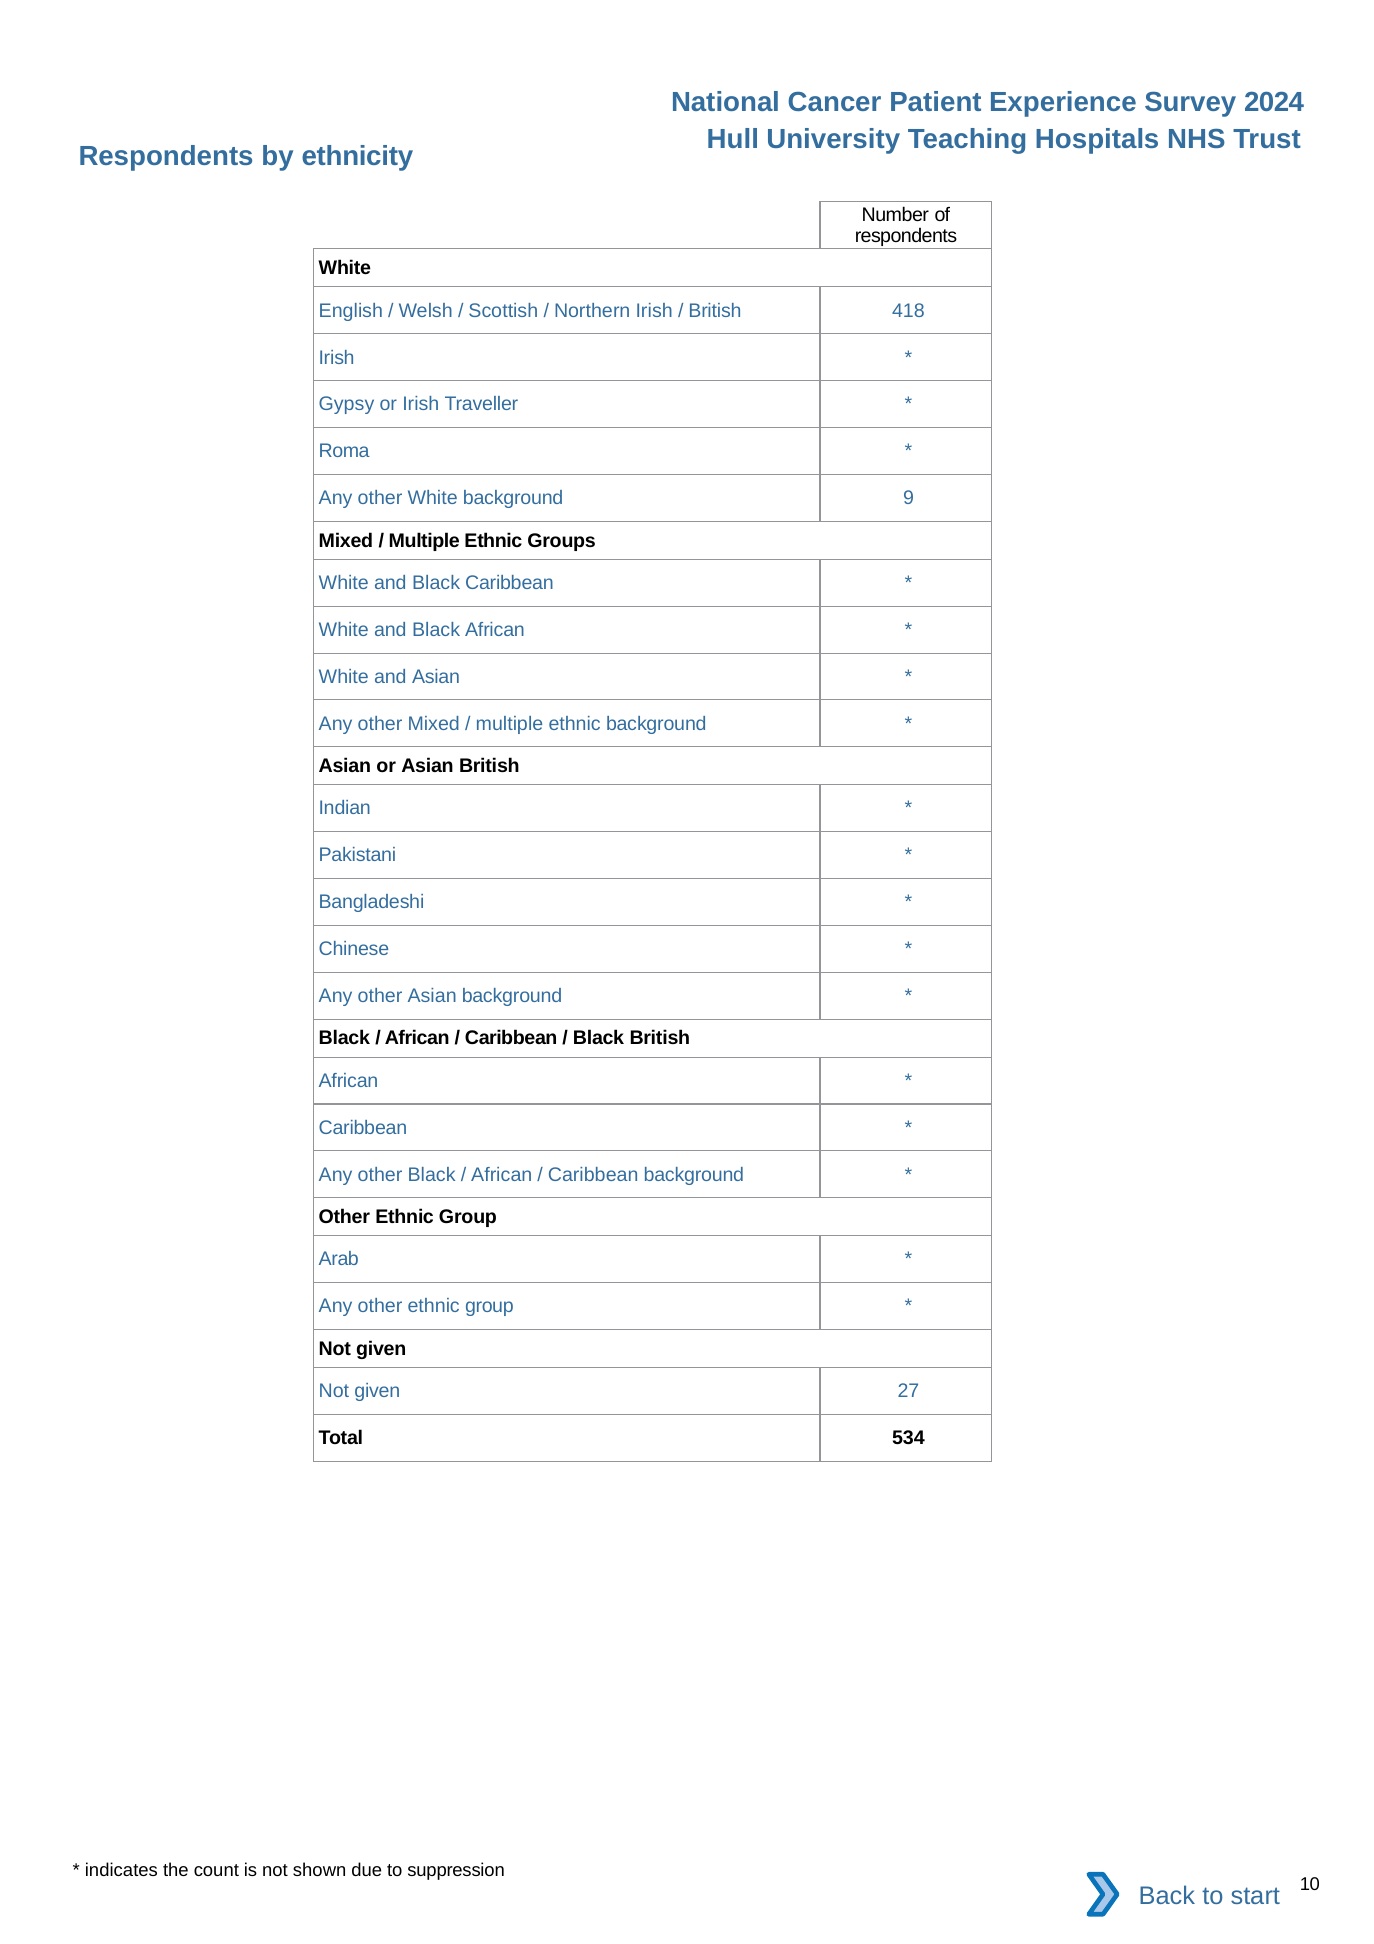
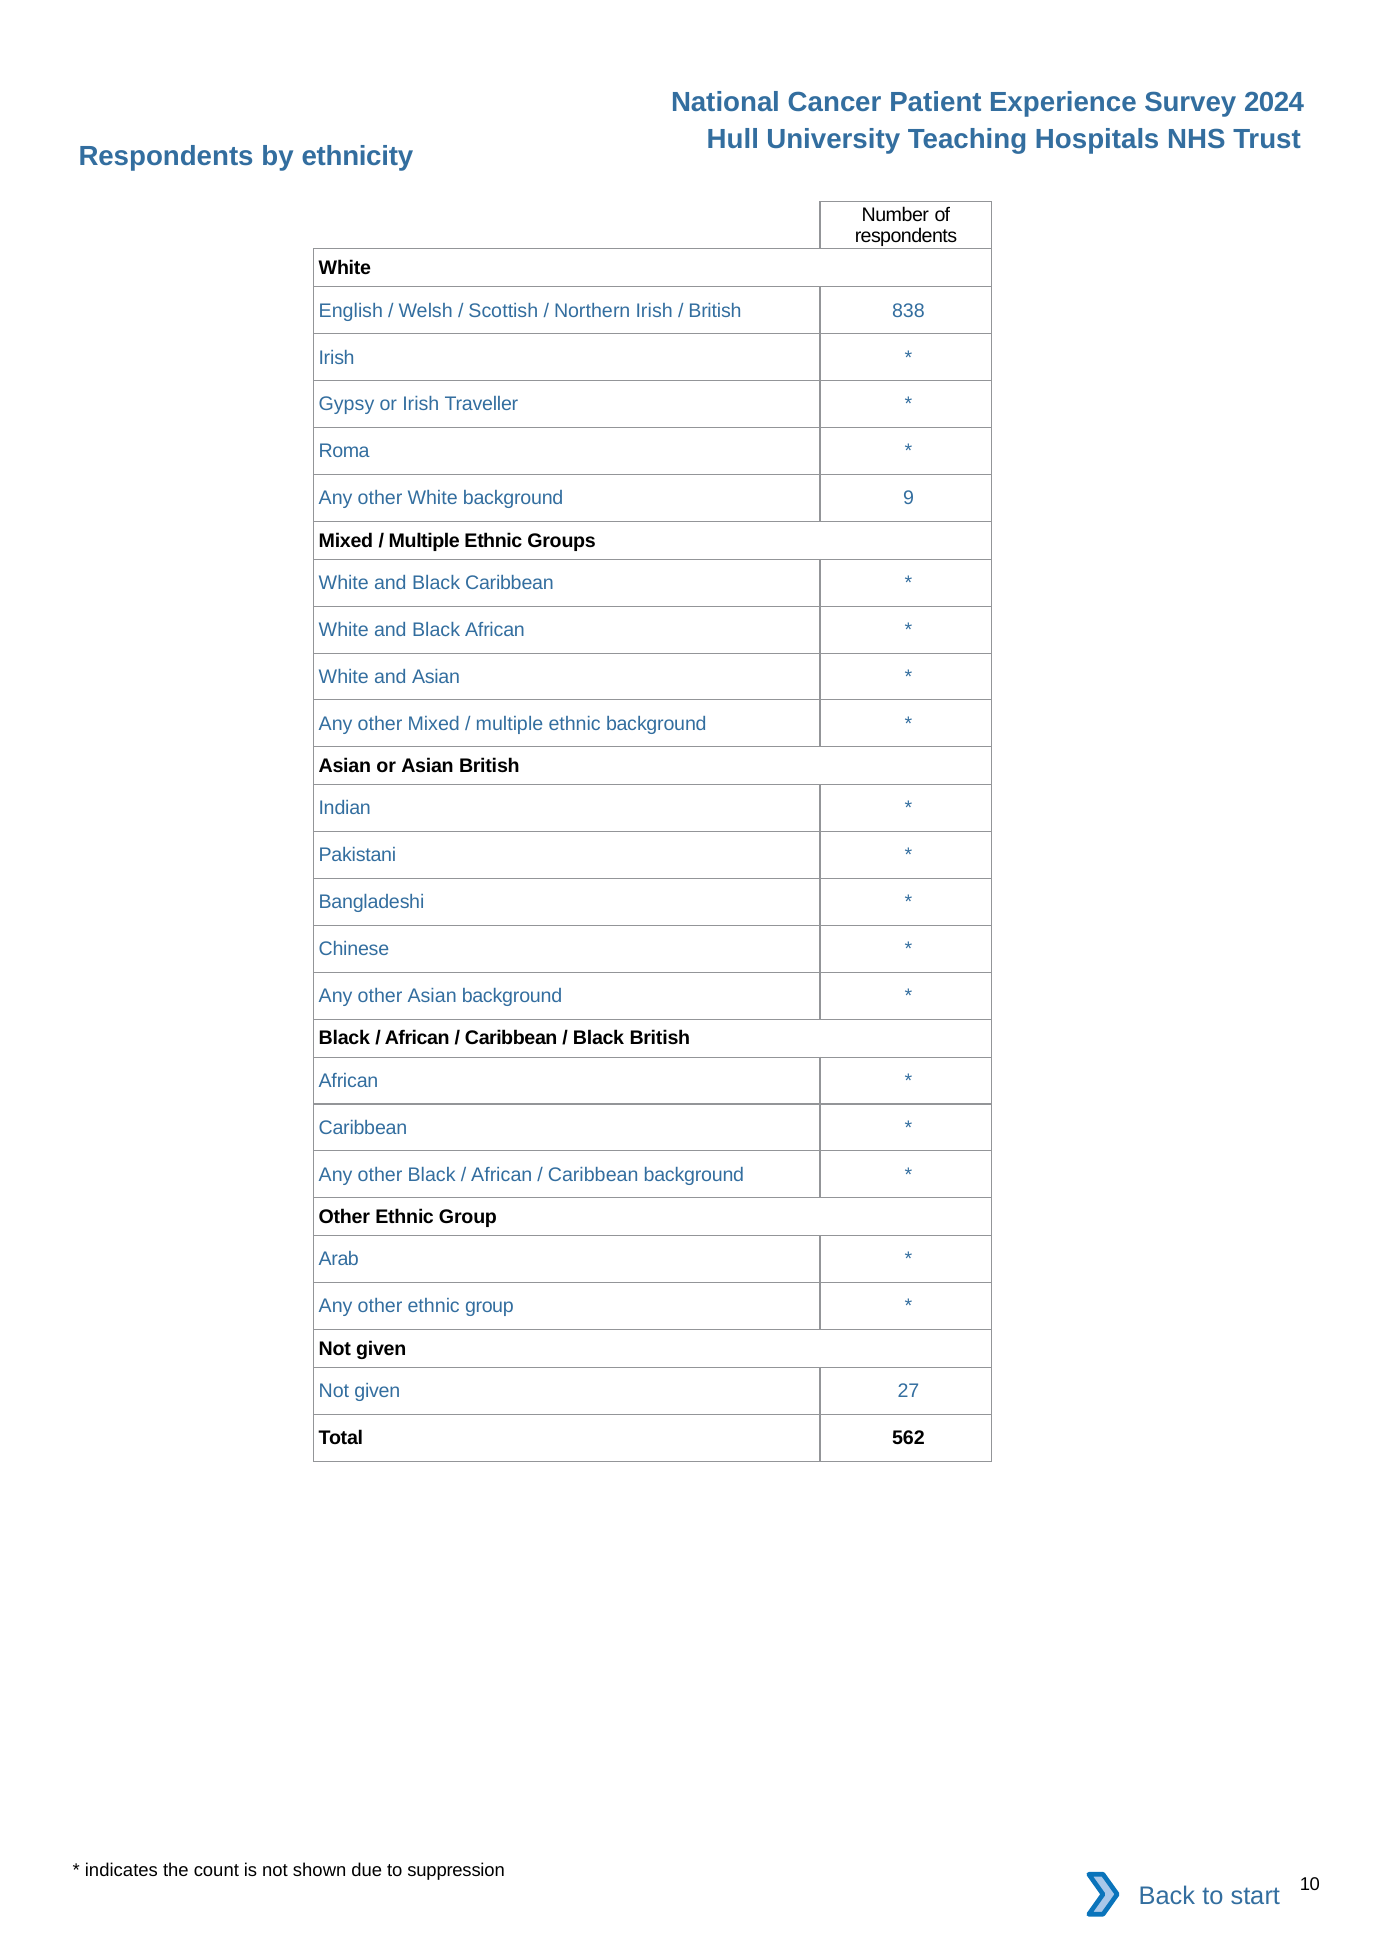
418: 418 -> 838
534: 534 -> 562
